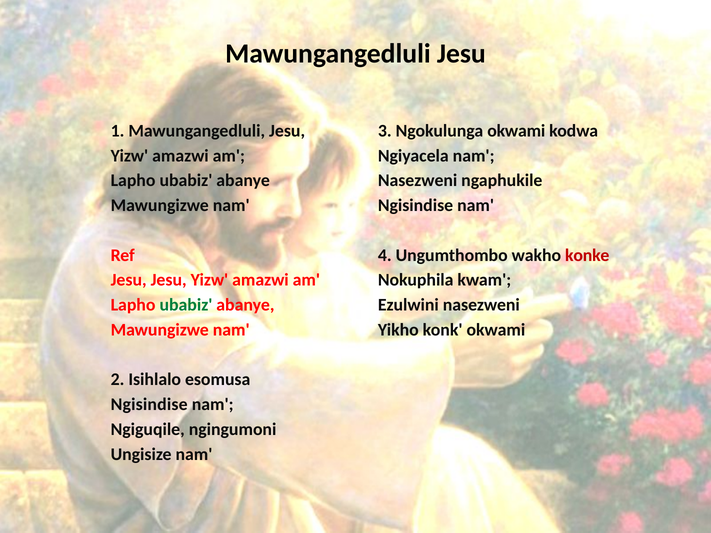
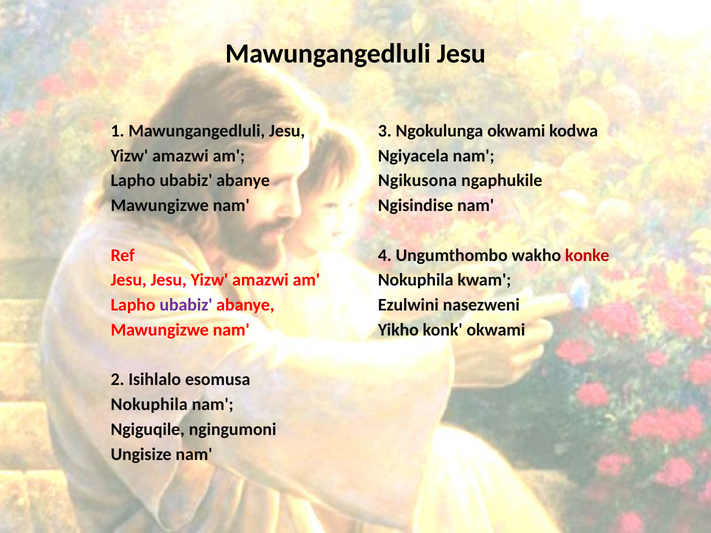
Nasezweni at (418, 181): Nasezweni -> Ngikusona
ubabiz at (186, 305) colour: green -> purple
Ngisindise at (149, 405): Ngisindise -> Nokuphila
